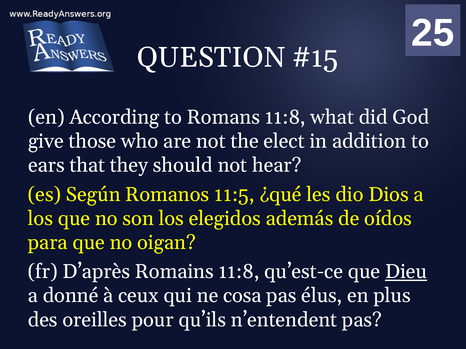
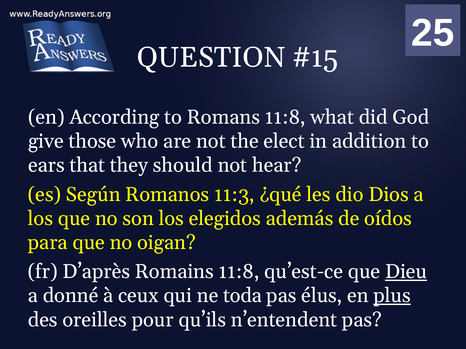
11:5: 11:5 -> 11:3
cosa: cosa -> toda
plus underline: none -> present
